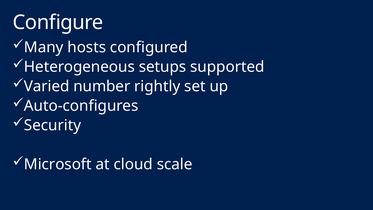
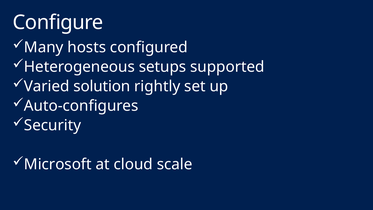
number: number -> solution
